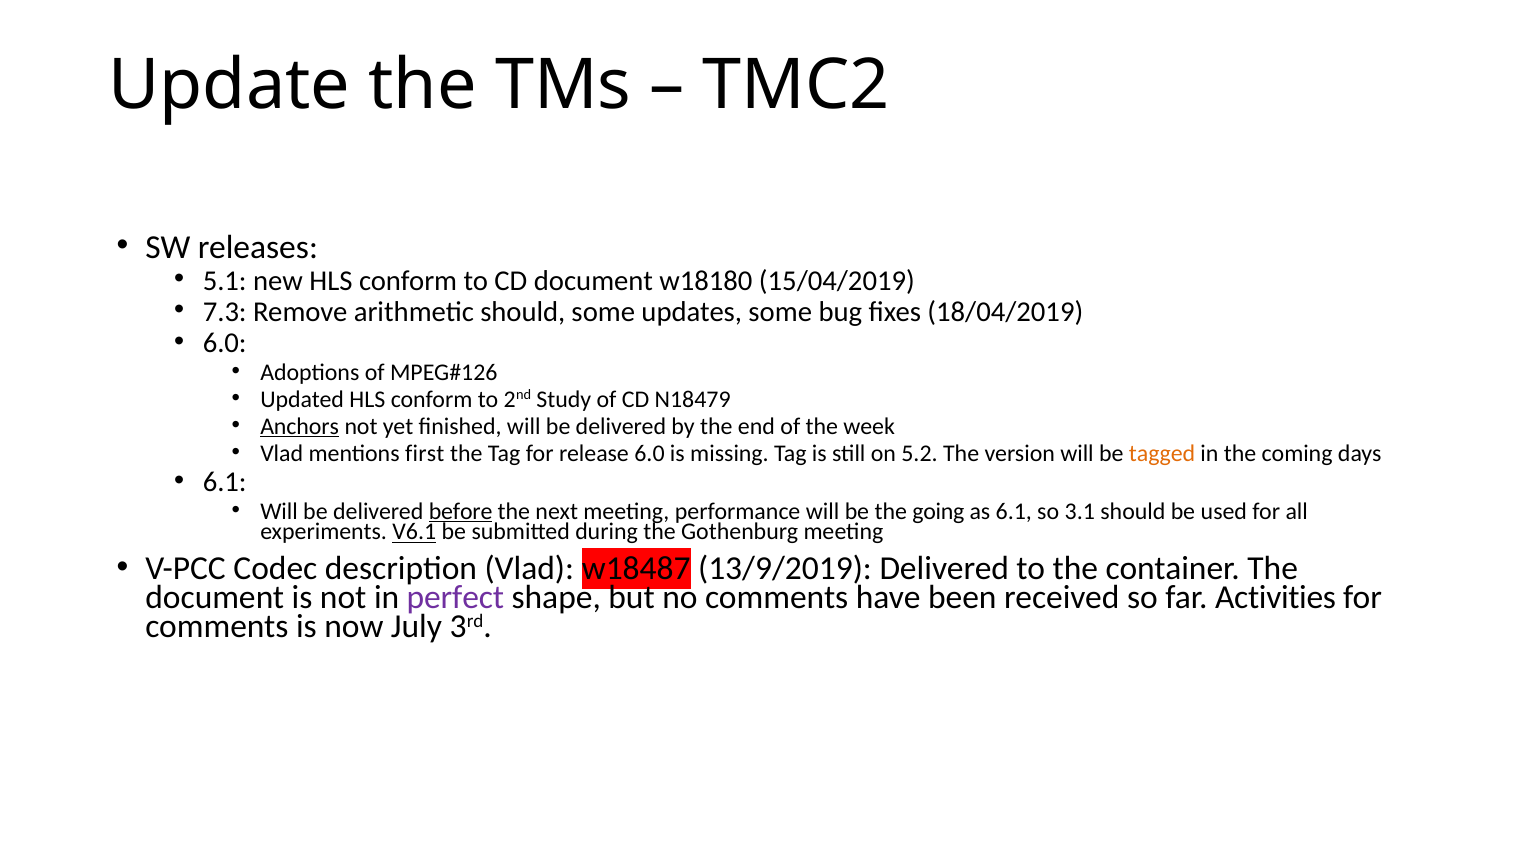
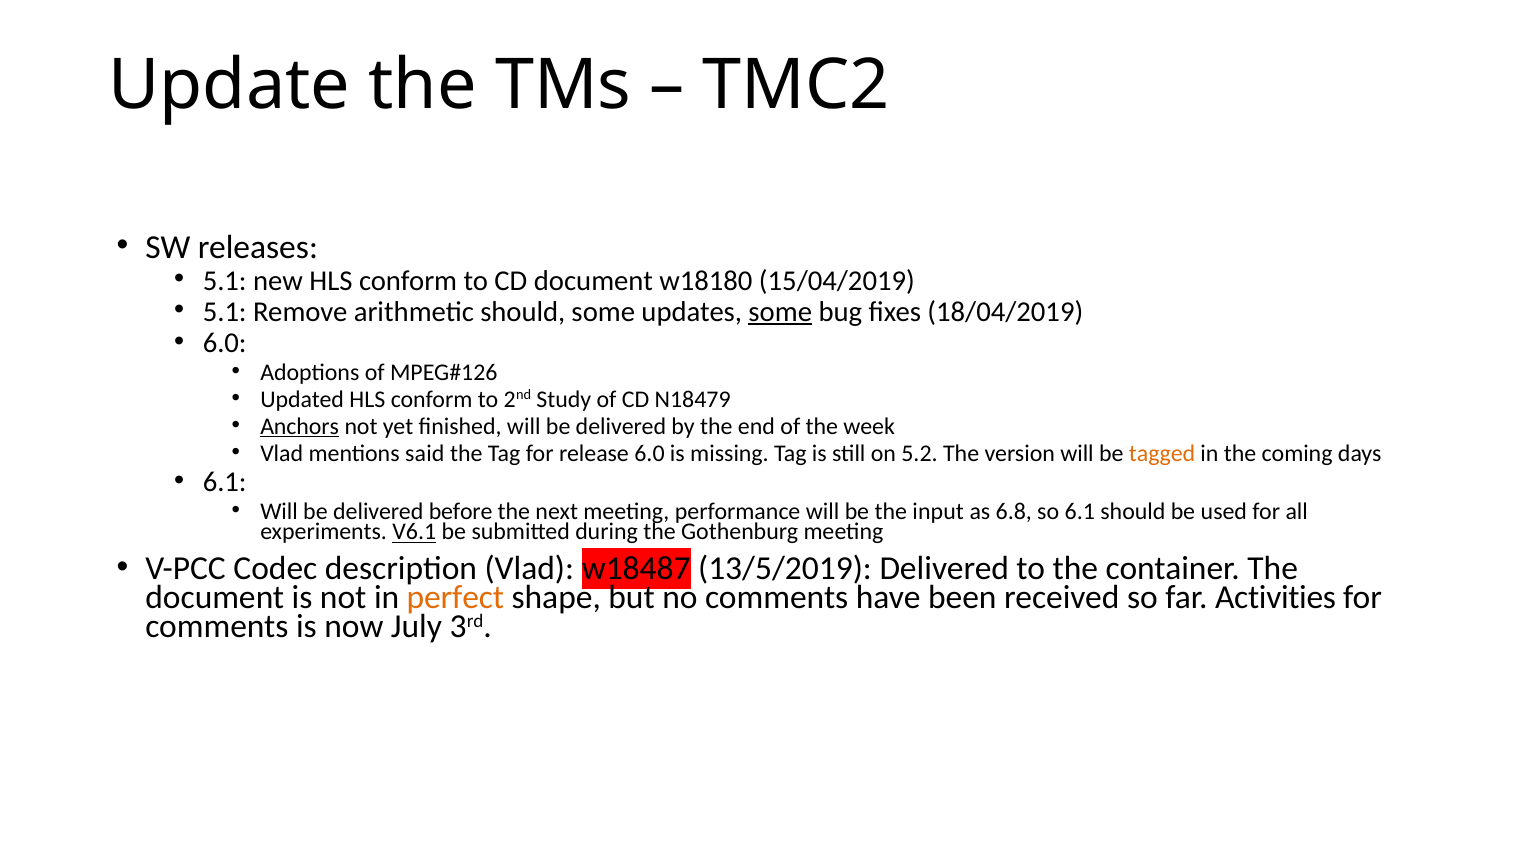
7.3 at (225, 312): 7.3 -> 5.1
some at (780, 312) underline: none -> present
first: first -> said
before underline: present -> none
going: going -> input
as 6.1: 6.1 -> 6.8
so 3.1: 3.1 -> 6.1
13/9/2019: 13/9/2019 -> 13/5/2019
perfect colour: purple -> orange
